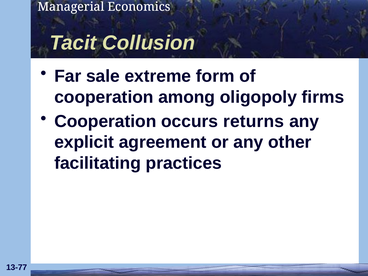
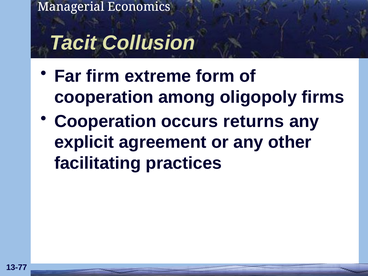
sale: sale -> firm
